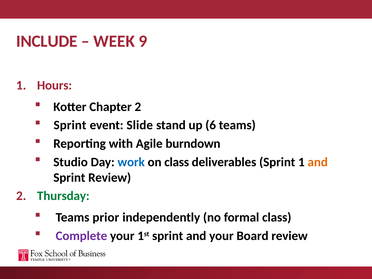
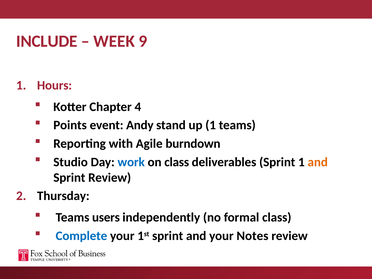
Chapter 2: 2 -> 4
Sprint at (70, 125): Sprint -> Points
Slide: Slide -> Andy
up 6: 6 -> 1
Thursday colour: green -> black
prior: prior -> users
Complete colour: purple -> blue
Board: Board -> Notes
